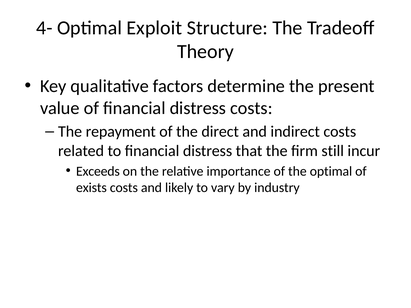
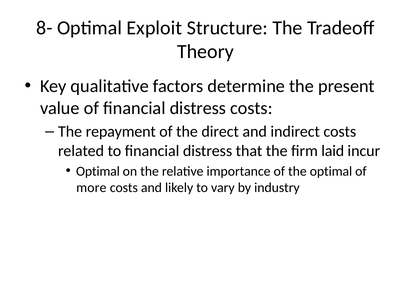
4-: 4- -> 8-
still: still -> laid
Exceeds at (98, 171): Exceeds -> Optimal
exists: exists -> more
